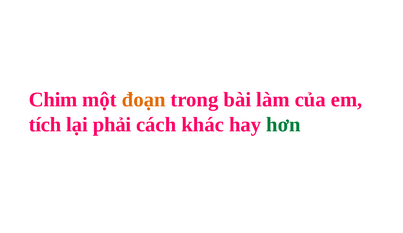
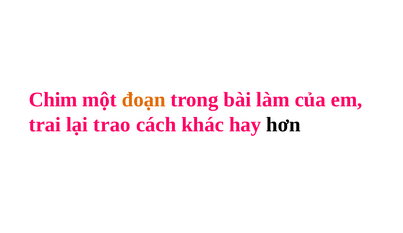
tích: tích -> trai
phải: phải -> trao
hơn colour: green -> black
